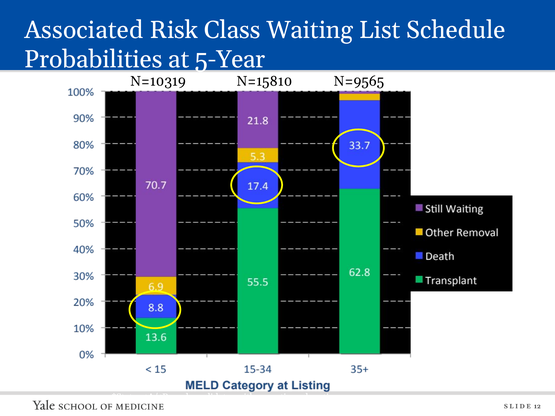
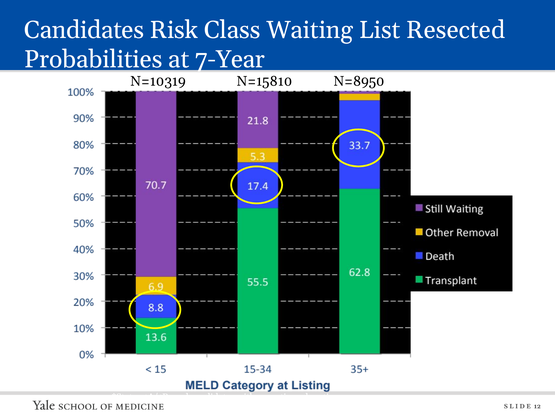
Associated at (84, 30): Associated -> Candidates
Schedule: Schedule -> Resected
5-Year: 5-Year -> 7-Year
N=9565: N=9565 -> N=8950
